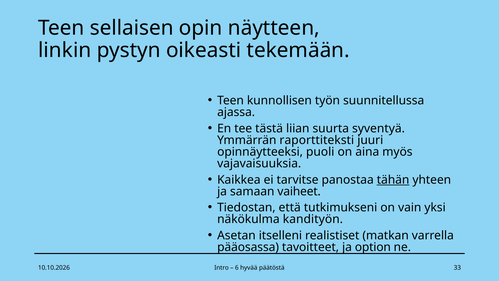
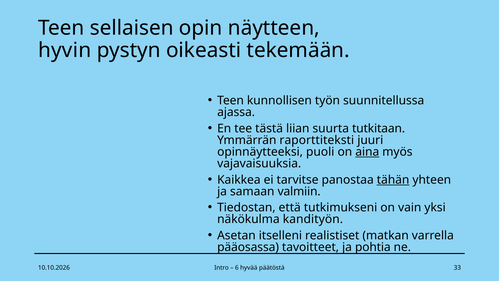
linkin: linkin -> hyvin
syventyä: syventyä -> tutkitaan
aina underline: none -> present
vaiheet: vaiheet -> valmiin
option: option -> pohtia
